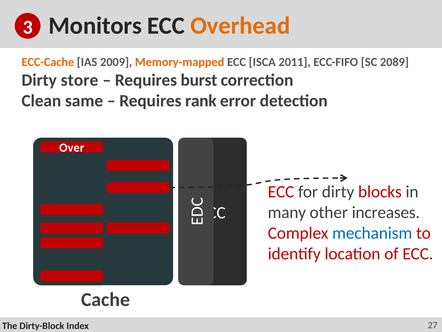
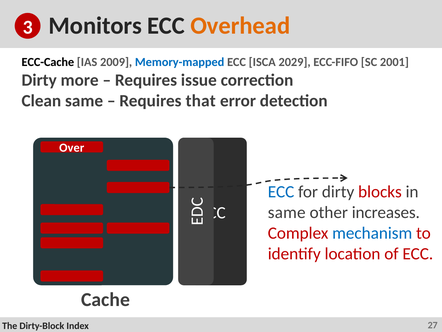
ECC-Cache colour: orange -> black
Memory-mapped colour: orange -> blue
2011: 2011 -> 2029
2089: 2089 -> 2001
store: store -> more
burst: burst -> issue
rank: rank -> that
ECC at (281, 191) colour: red -> blue
many at (287, 212): many -> same
